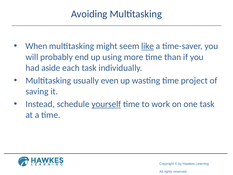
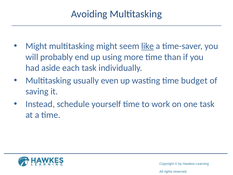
When at (36, 46): When -> Might
project: project -> budget
yourself underline: present -> none
